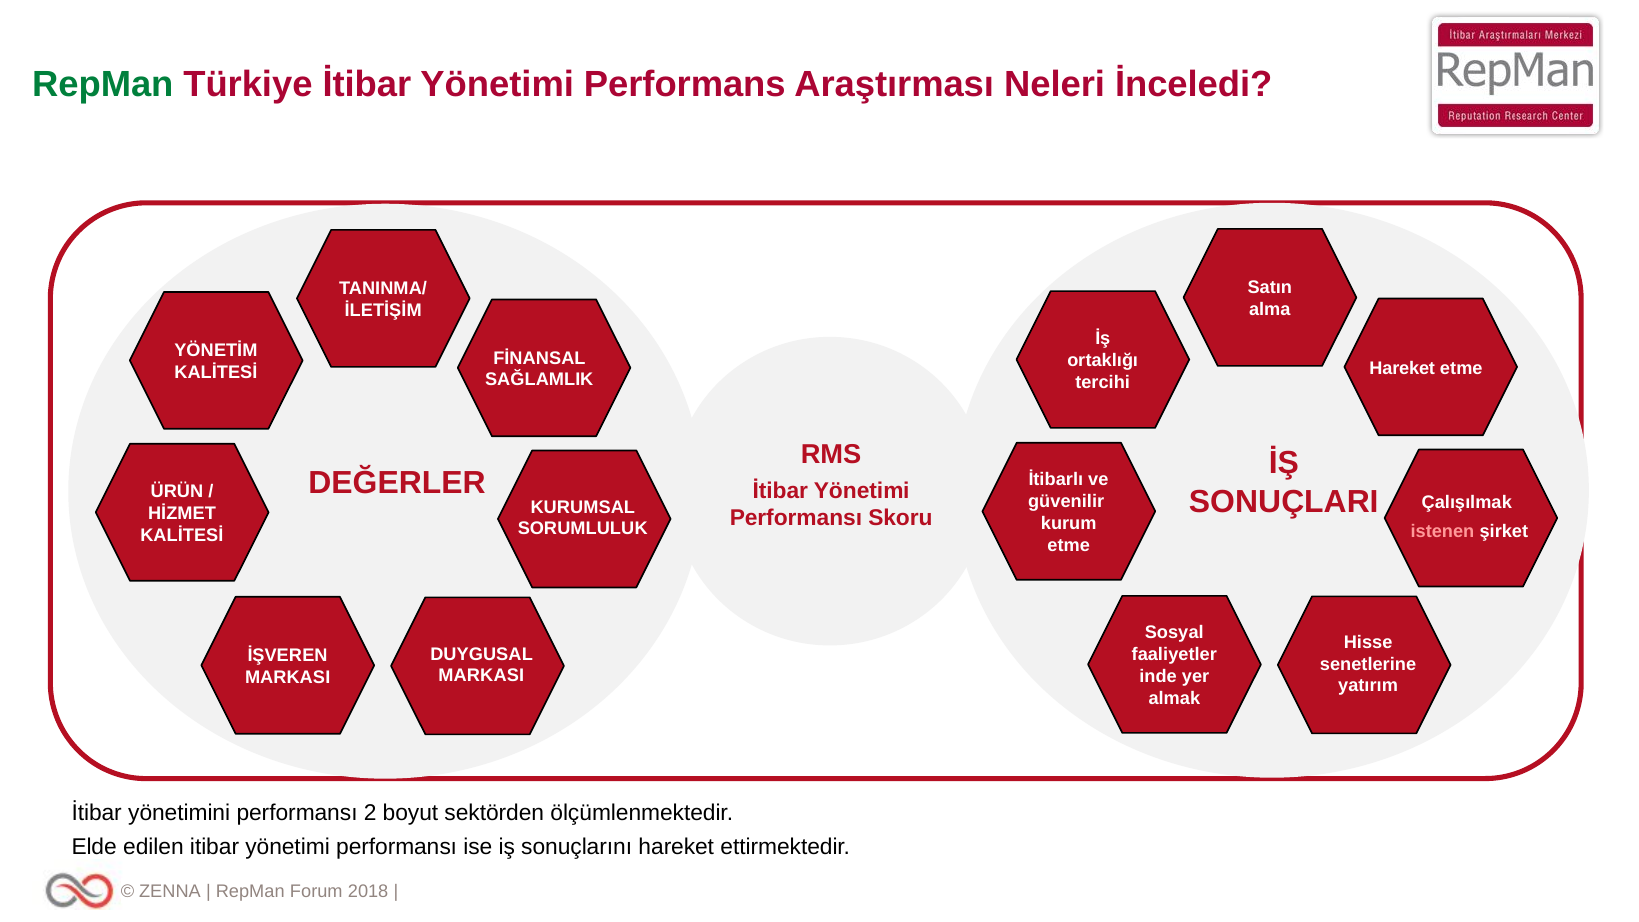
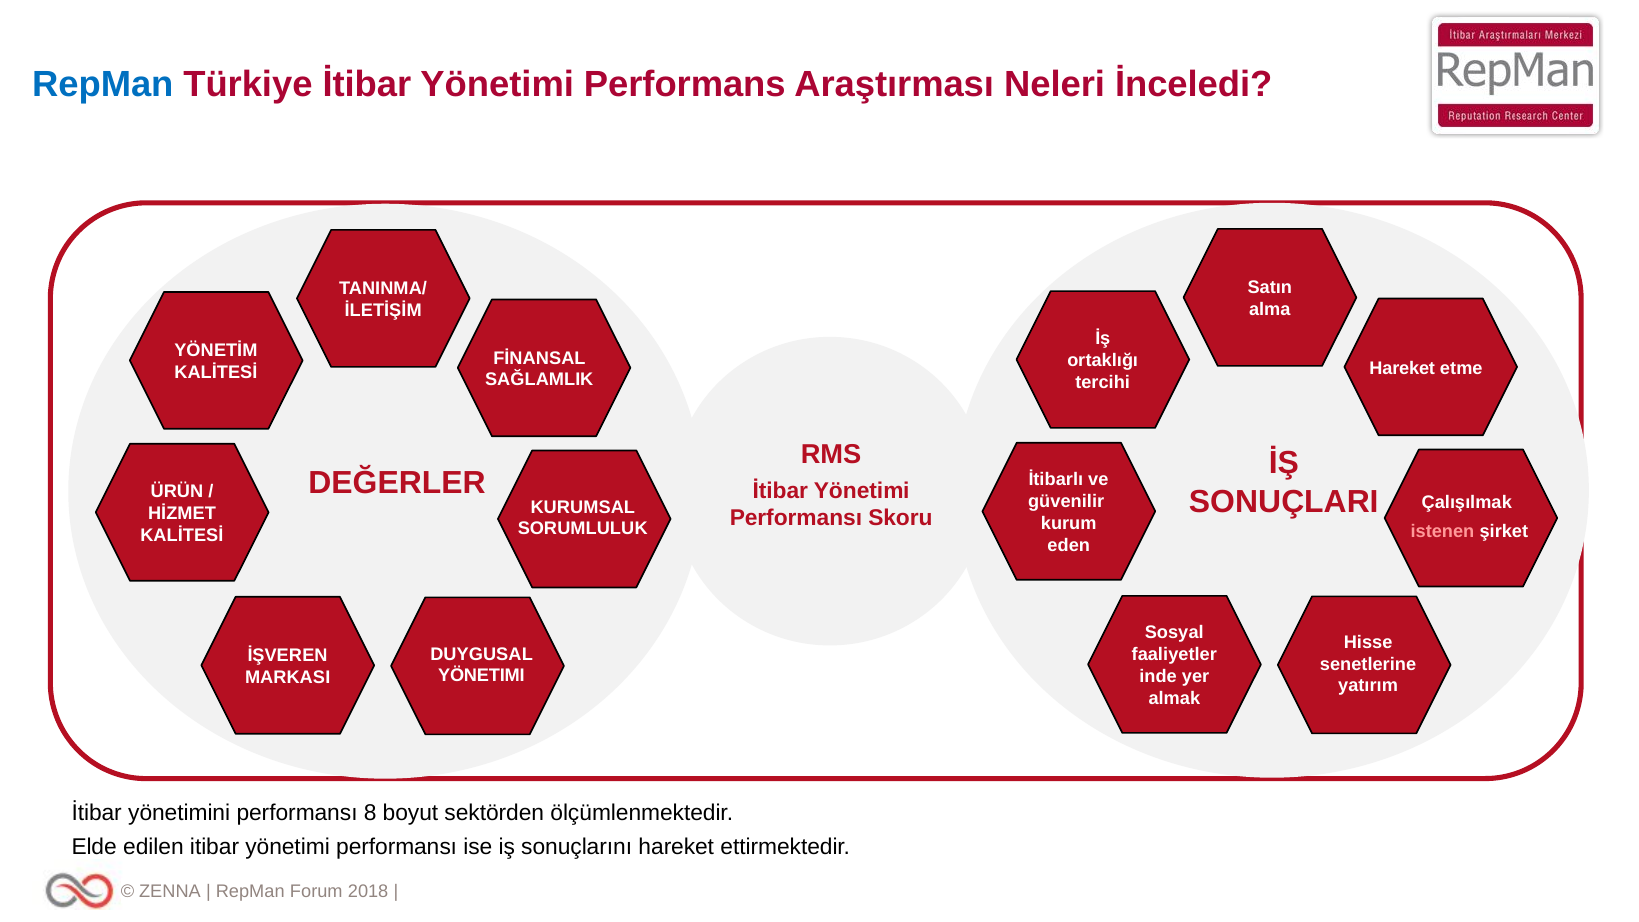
RepMan at (103, 84) colour: green -> blue
etme at (1069, 545): etme -> eden
MARKASI at (481, 676): MARKASI -> YÖNETIMI
2: 2 -> 8
